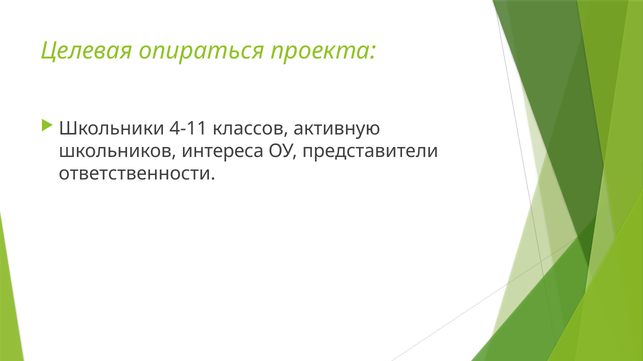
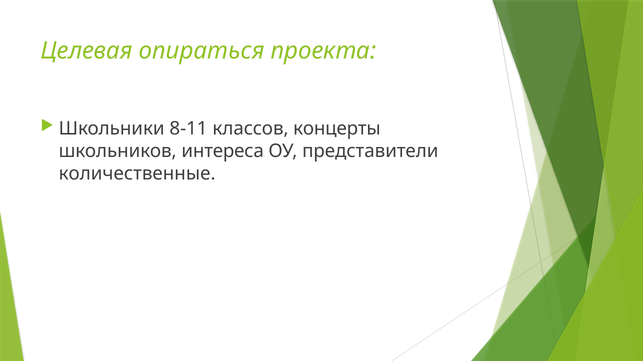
4-11: 4-11 -> 8-11
активную: активную -> концерты
ответственности: ответственности -> количественные
